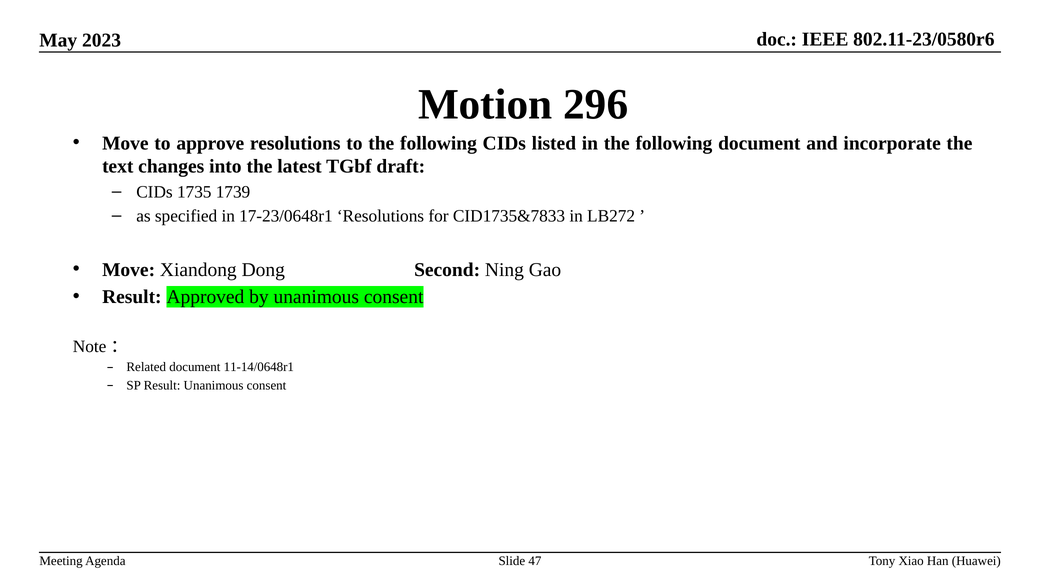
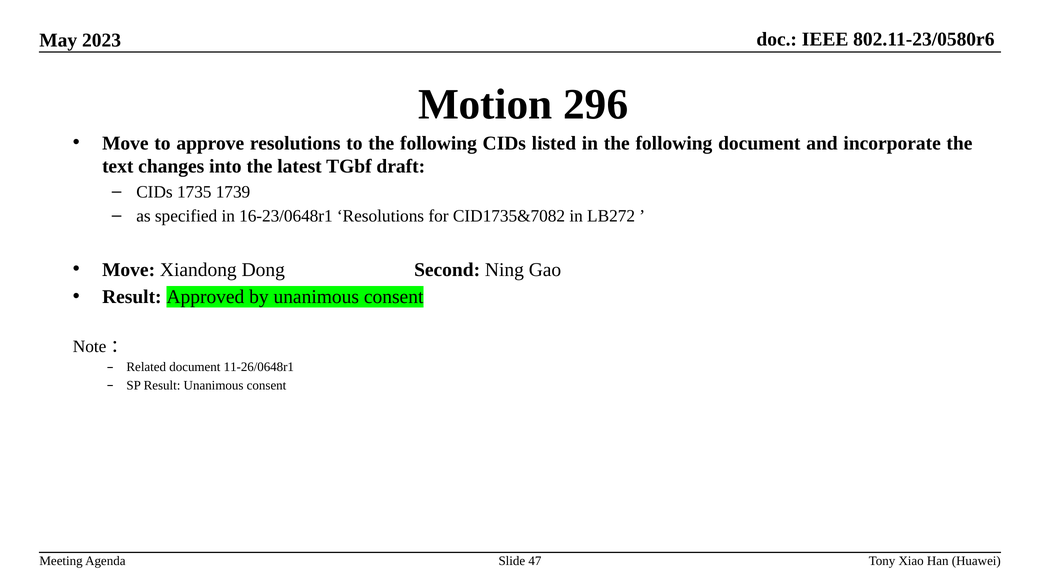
17-23/0648r1: 17-23/0648r1 -> 16-23/0648r1
CID1735&7833: CID1735&7833 -> CID1735&7082
11-14/0648r1: 11-14/0648r1 -> 11-26/0648r1
